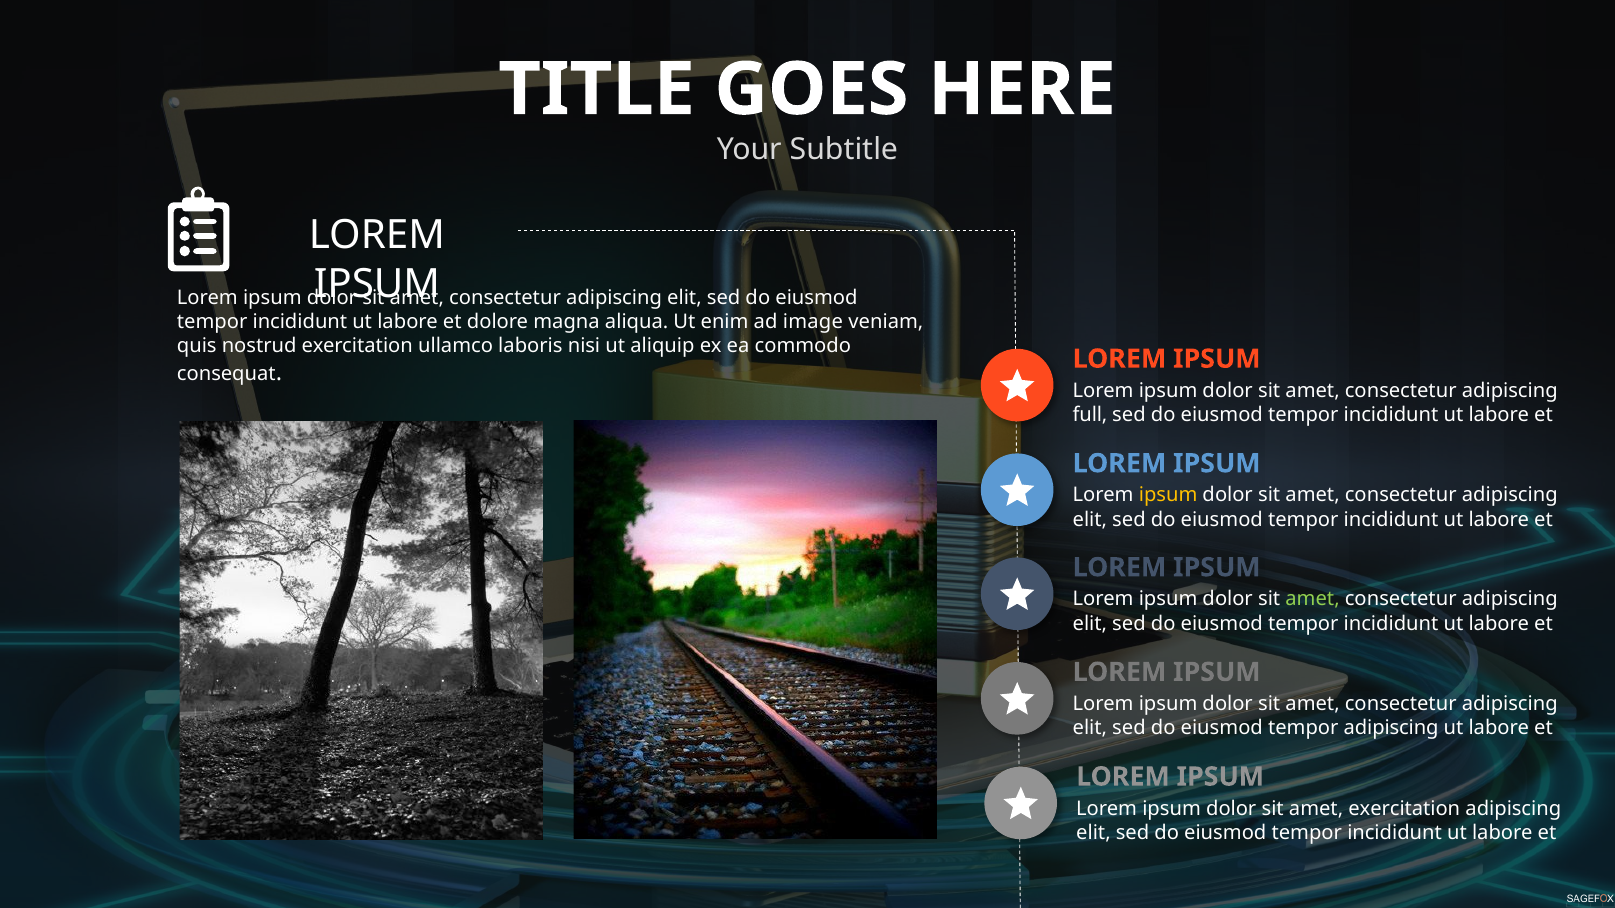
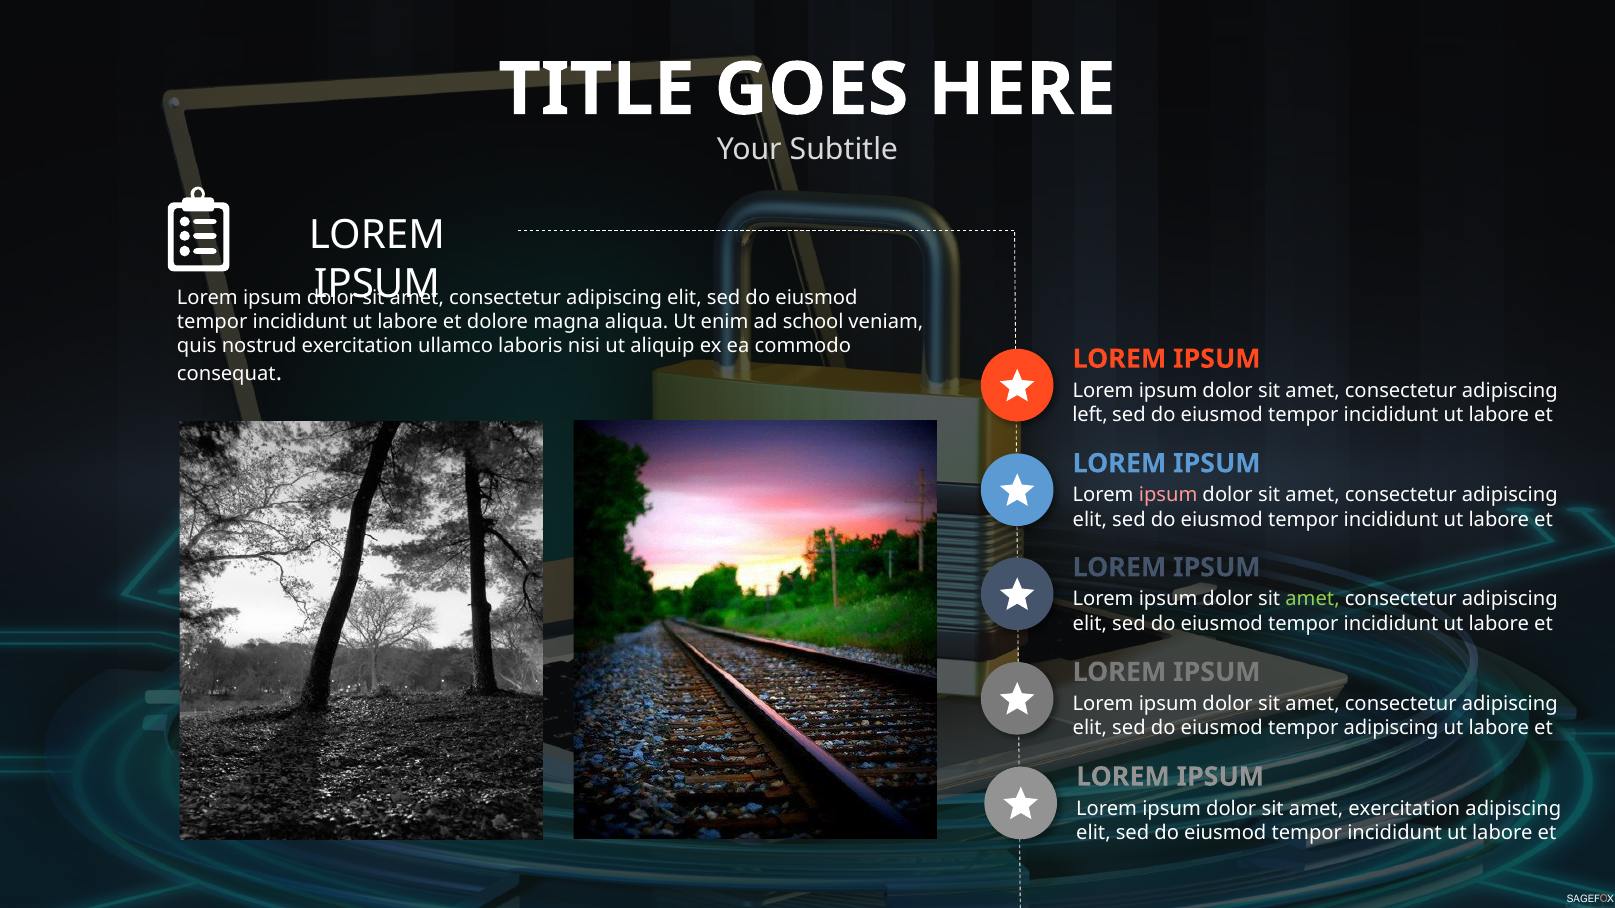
image: image -> school
full: full -> left
ipsum at (1168, 496) colour: yellow -> pink
